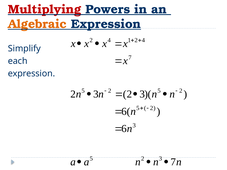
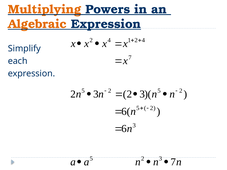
Multiplying colour: red -> orange
